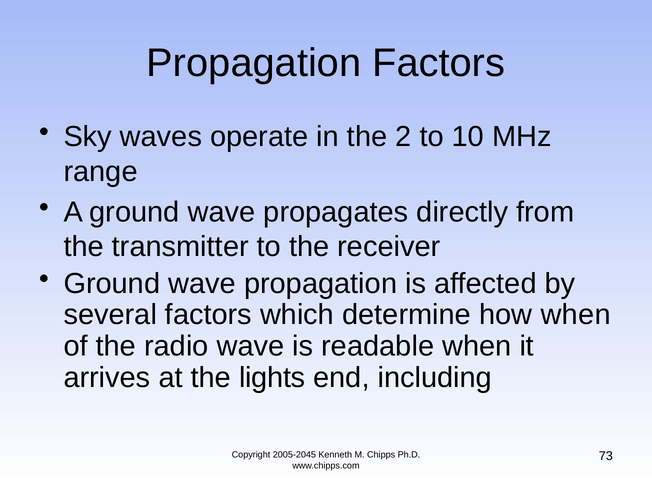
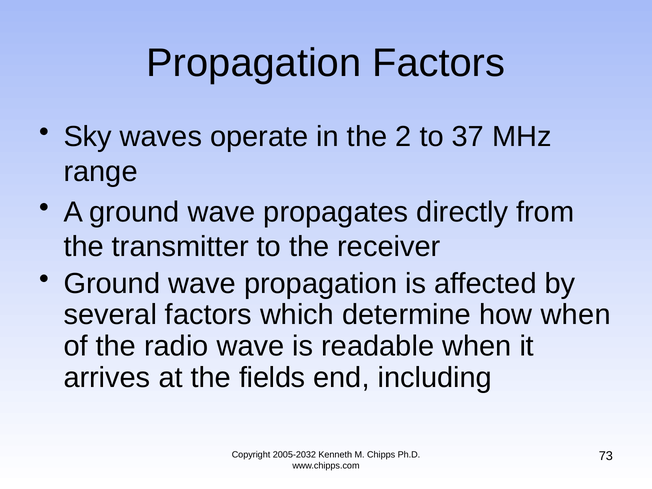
10: 10 -> 37
lights: lights -> fields
2005-2045: 2005-2045 -> 2005-2032
